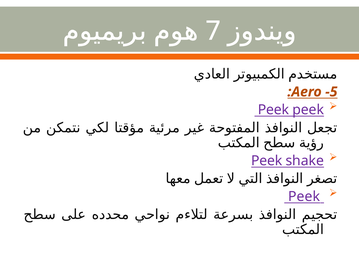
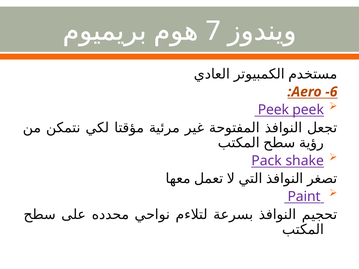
-5: -5 -> -6
Peek at (267, 161): Peek -> Pack
Peek at (304, 197): Peek -> Paint
